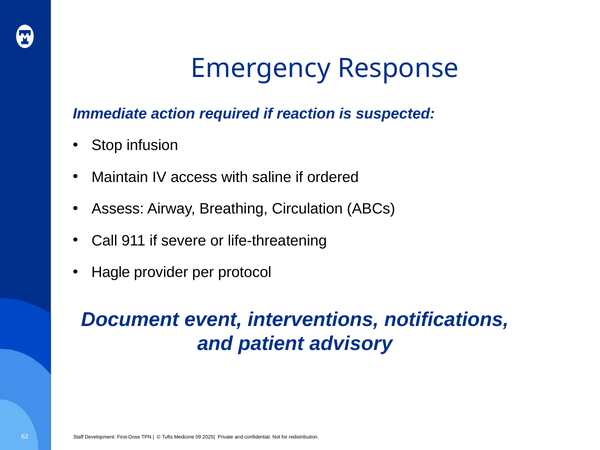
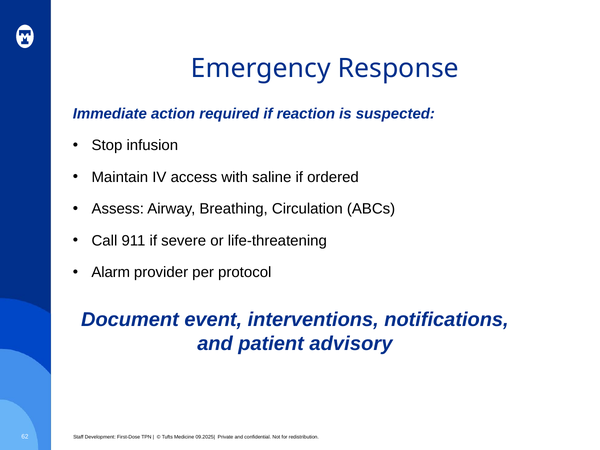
Hagle: Hagle -> Alarm
